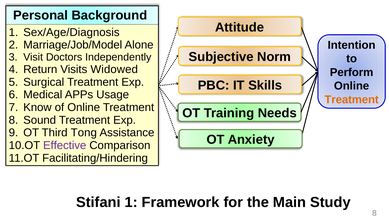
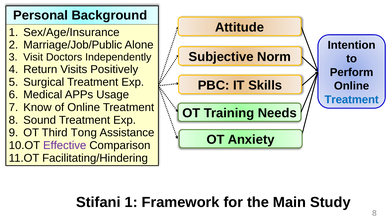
Sex/Age/Diagnosis: Sex/Age/Diagnosis -> Sex/Age/Insurance
Marriage/Job/Model: Marriage/Job/Model -> Marriage/Job/Public
Widowed: Widowed -> Positively
Treatment at (352, 99) colour: orange -> blue
